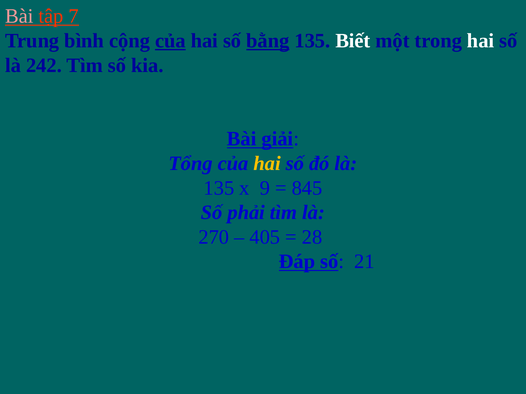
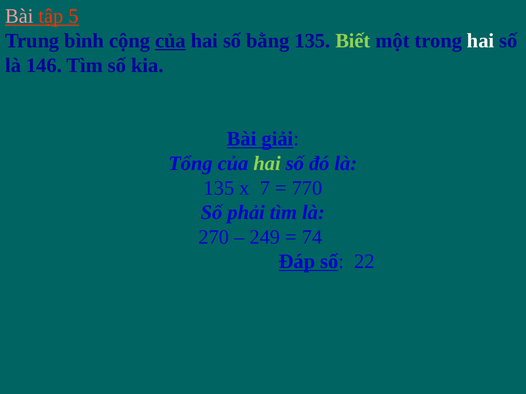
7: 7 -> 5
bằng underline: present -> none
Biết colour: white -> light green
242: 242 -> 146
hai at (267, 164) colour: yellow -> light green
9: 9 -> 7
845: 845 -> 770
405: 405 -> 249
28: 28 -> 74
21: 21 -> 22
